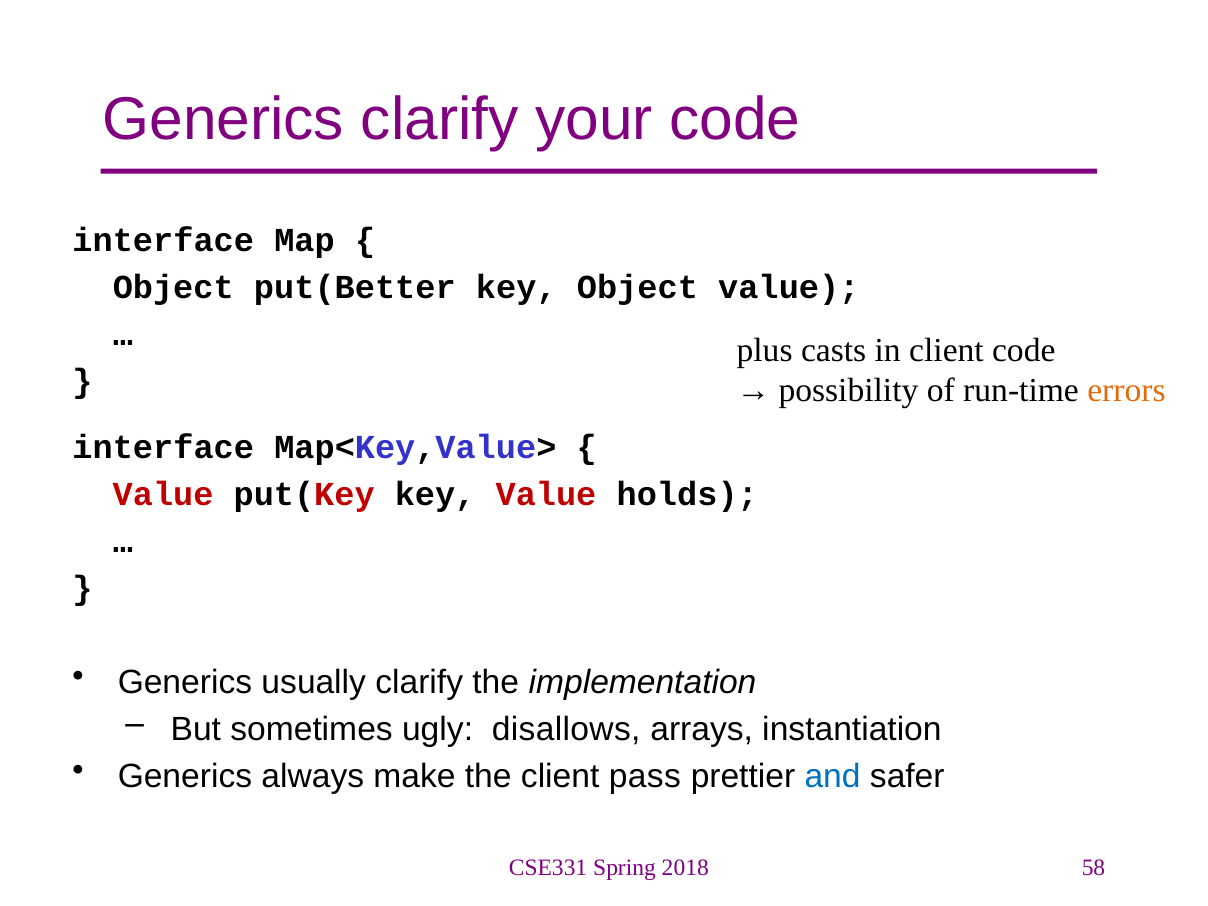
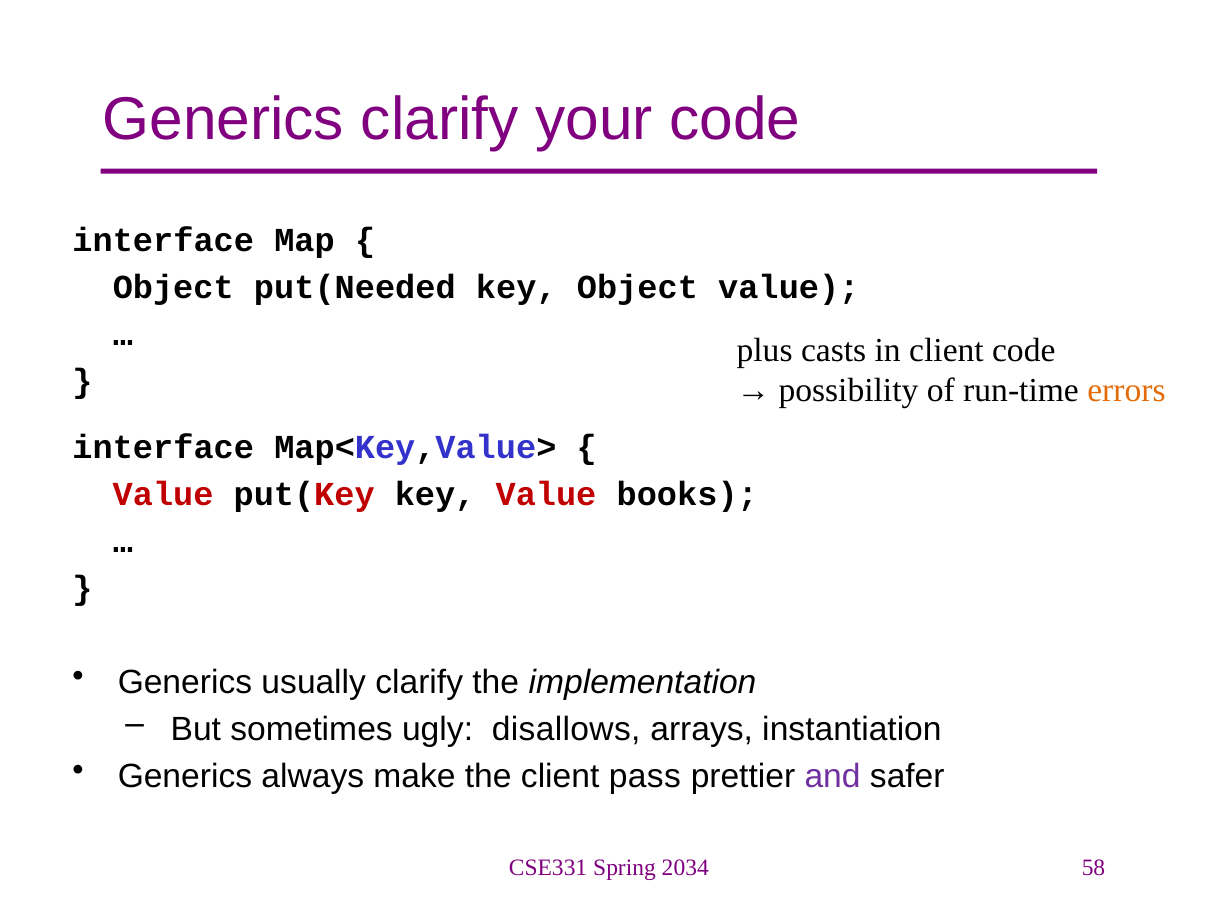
put(Better: put(Better -> put(Needed
holds: holds -> books
and colour: blue -> purple
2018: 2018 -> 2034
